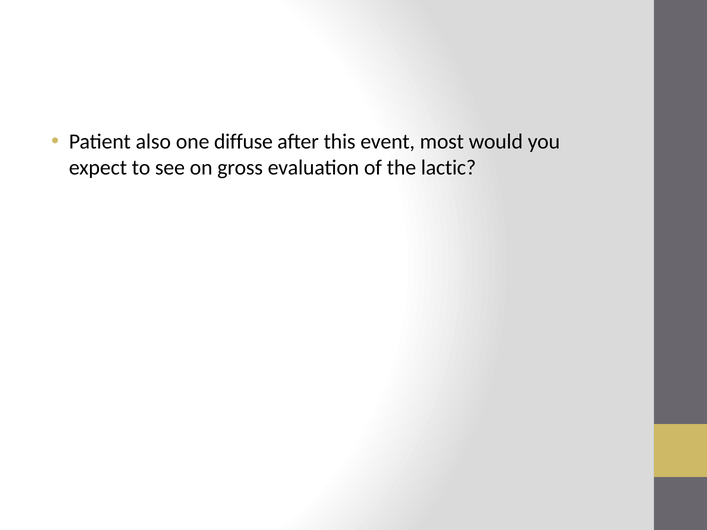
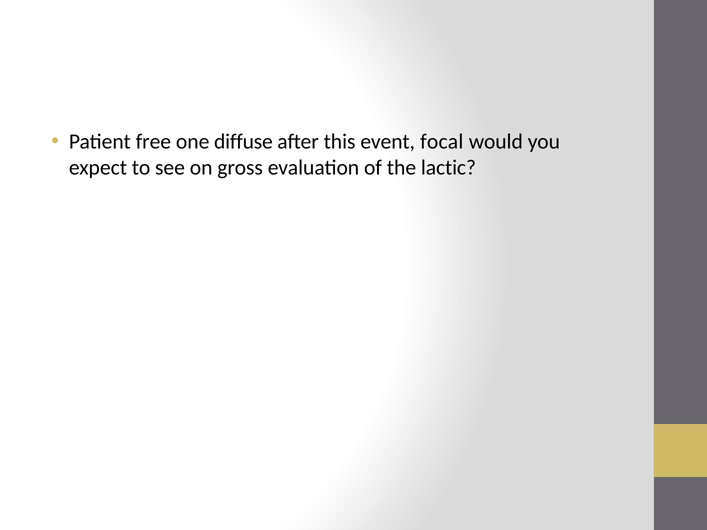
also: also -> free
most: most -> focal
